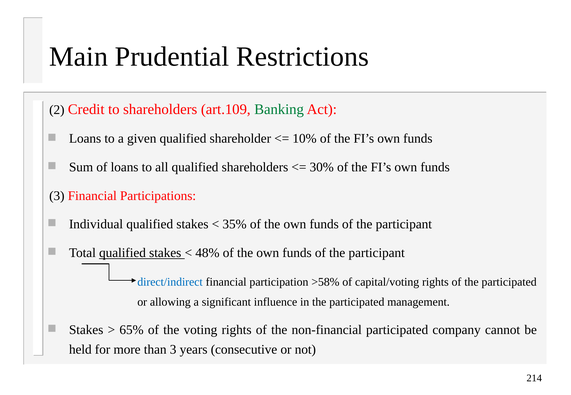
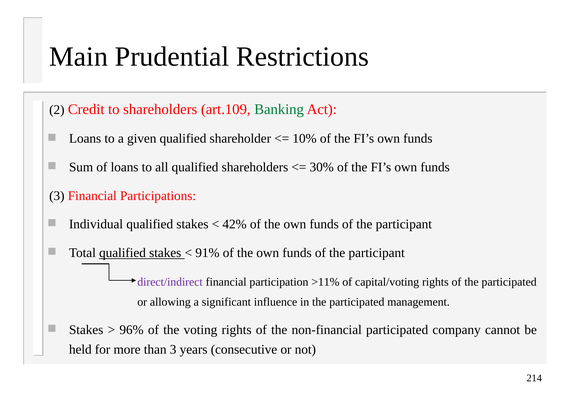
35%: 35% -> 42%
48%: 48% -> 91%
direct/indirect colour: blue -> purple
>58%: >58% -> >11%
65%: 65% -> 96%
